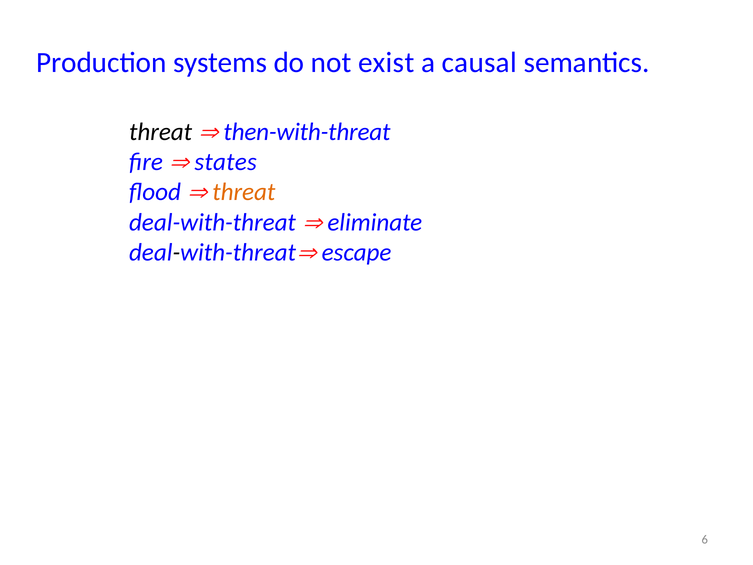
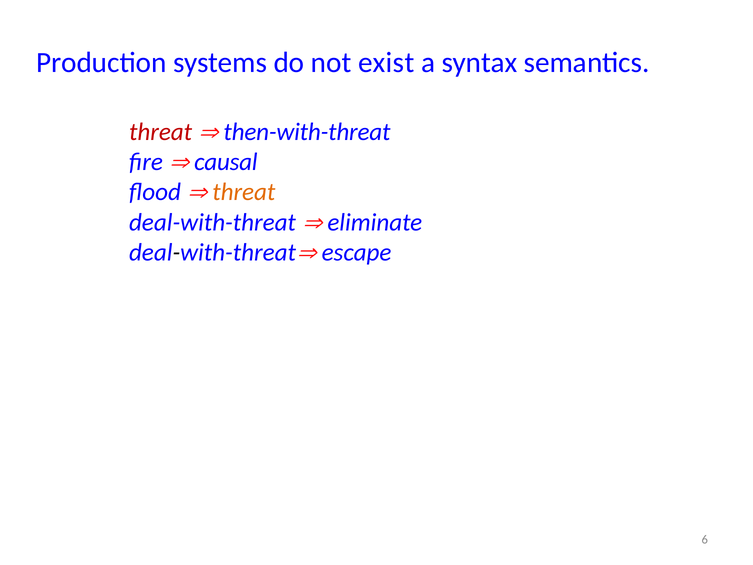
causal: causal -> syntax
threat at (161, 132) colour: black -> red
states: states -> causal
